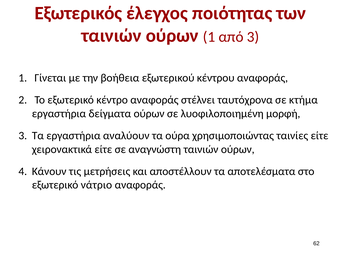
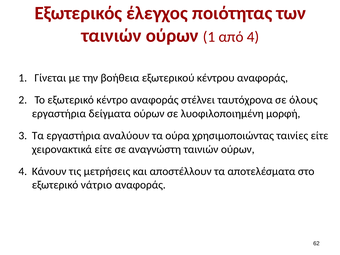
από 3: 3 -> 4
κτήμα: κτήμα -> όλους
